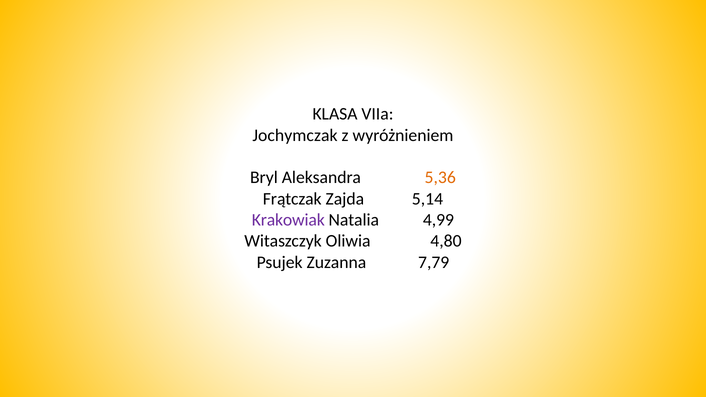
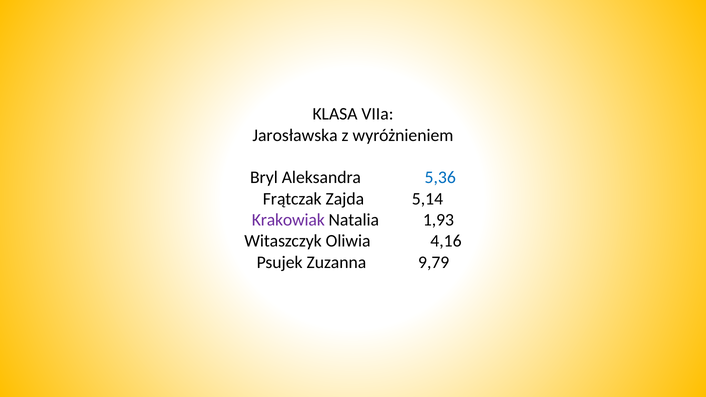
Jochymczak: Jochymczak -> Jarosławska
5,36 colour: orange -> blue
4,99: 4,99 -> 1,93
4,80: 4,80 -> 4,16
7,79: 7,79 -> 9,79
